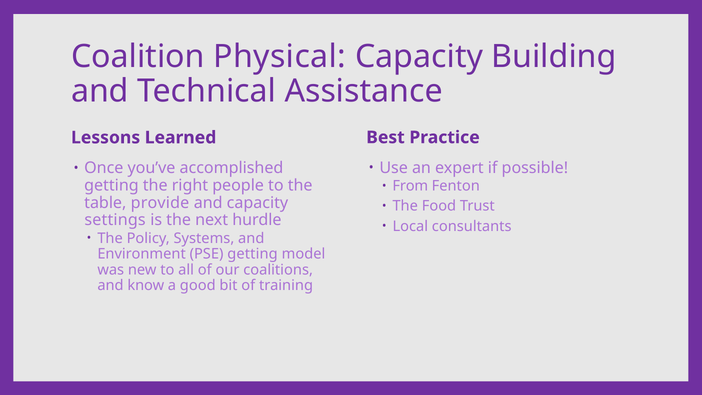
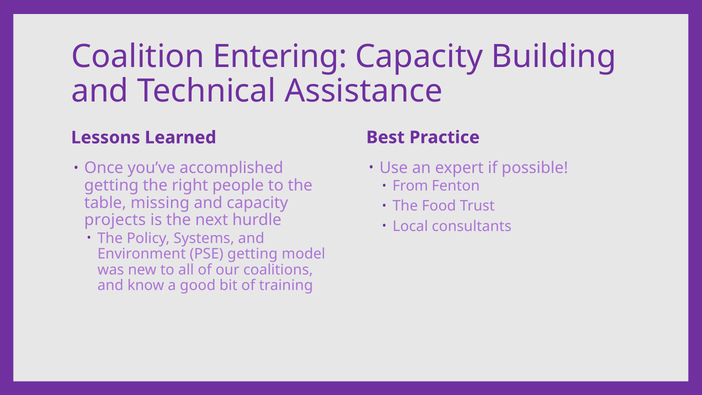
Physical: Physical -> Entering
provide: provide -> missing
settings: settings -> projects
